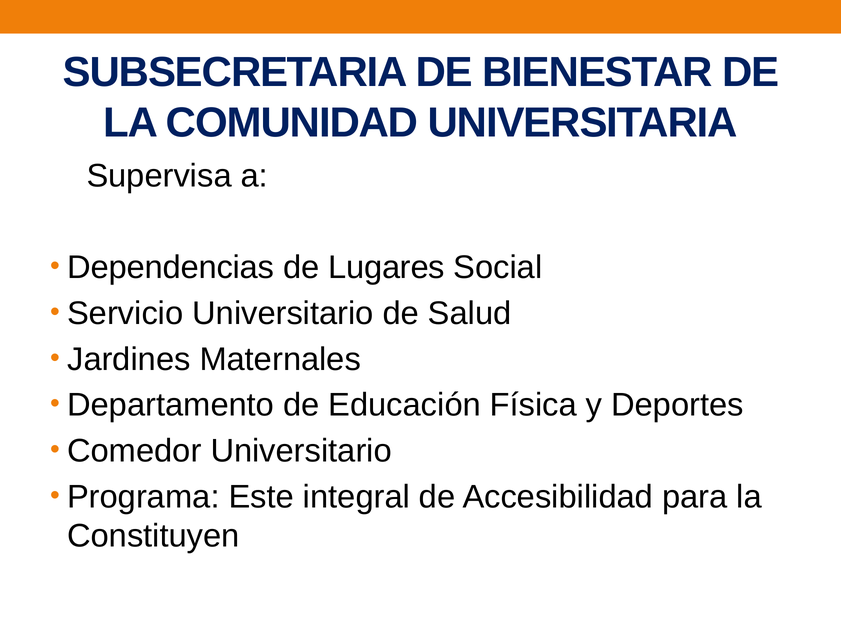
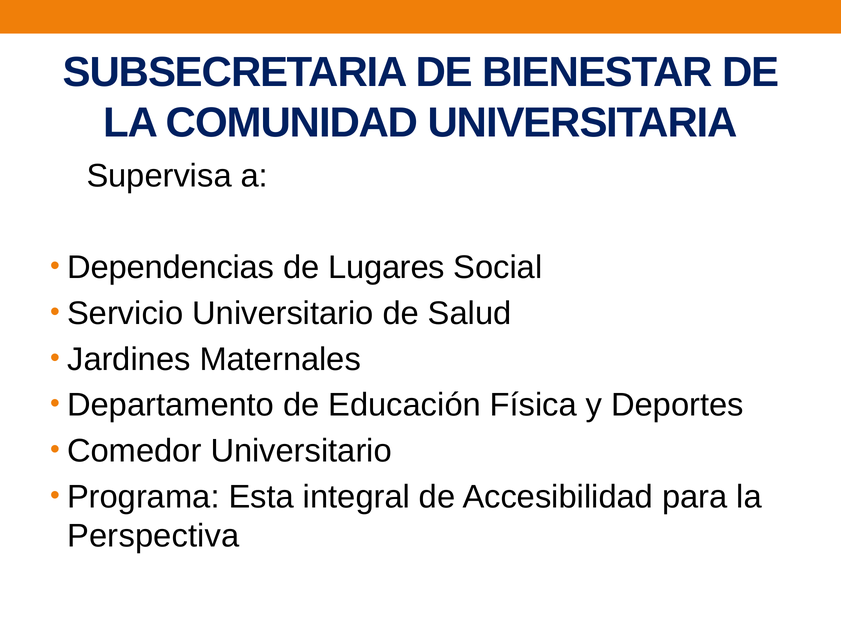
Este: Este -> Esta
Constituyen: Constituyen -> Perspectiva
